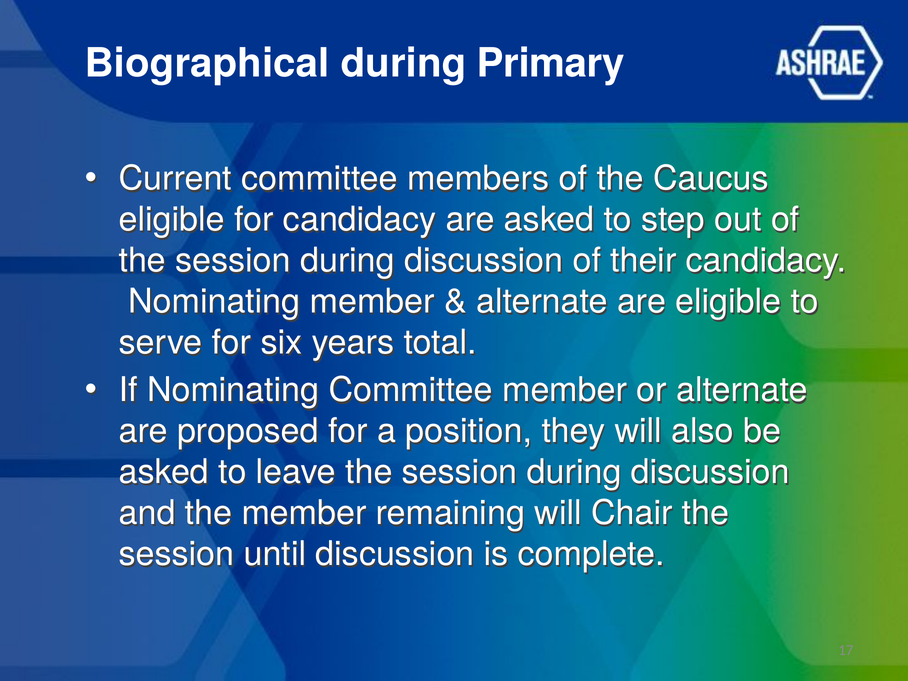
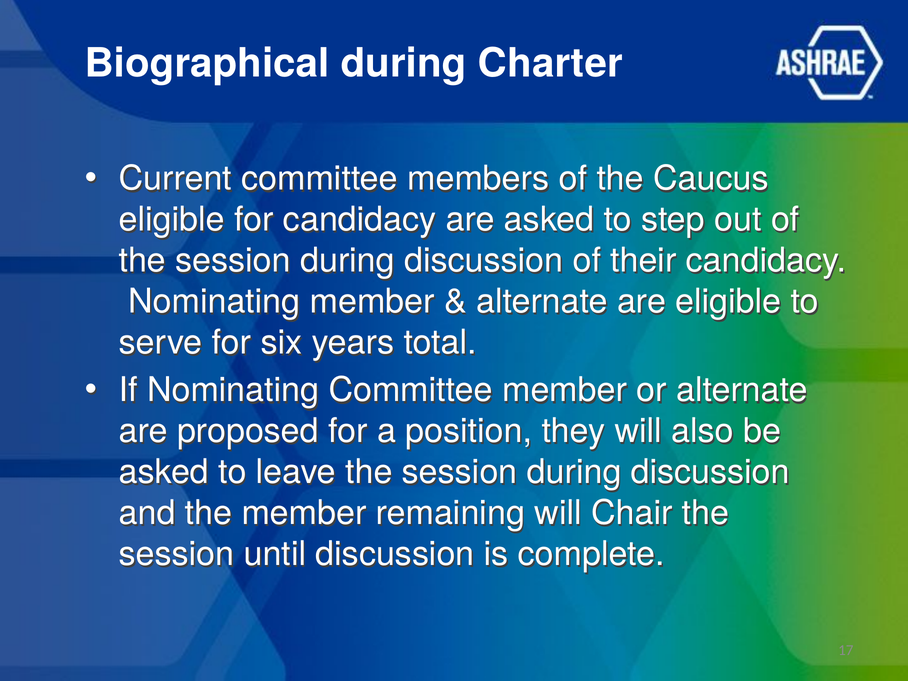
Primary: Primary -> Charter
